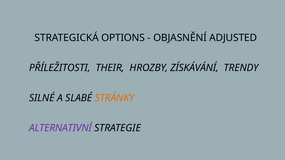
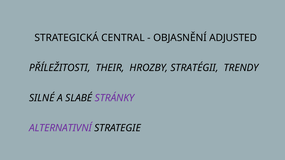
OPTIONS: OPTIONS -> CENTRAL
ZÍSKÁVÁNÍ: ZÍSKÁVÁNÍ -> STRATÉGII
STRÁNKY colour: orange -> purple
